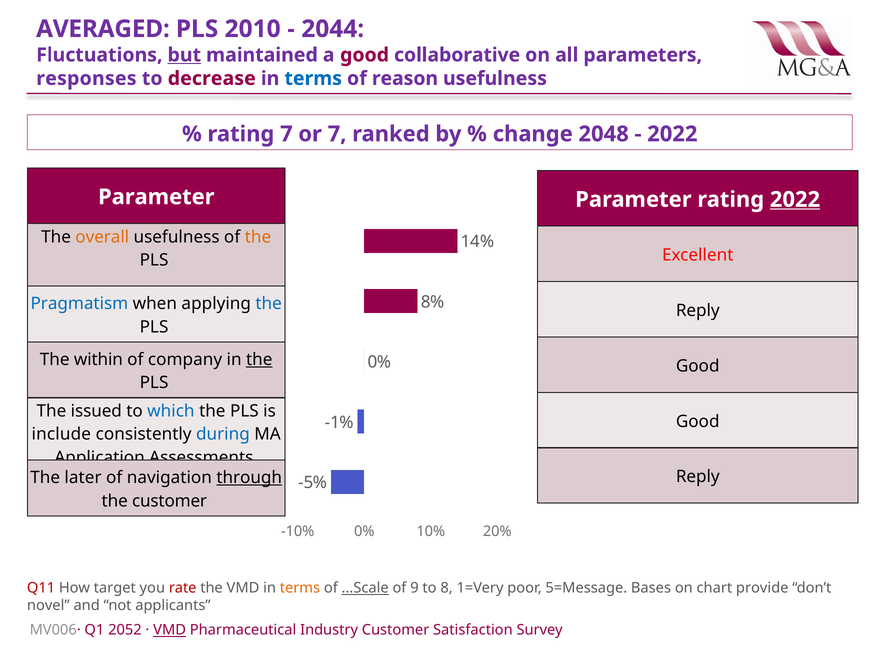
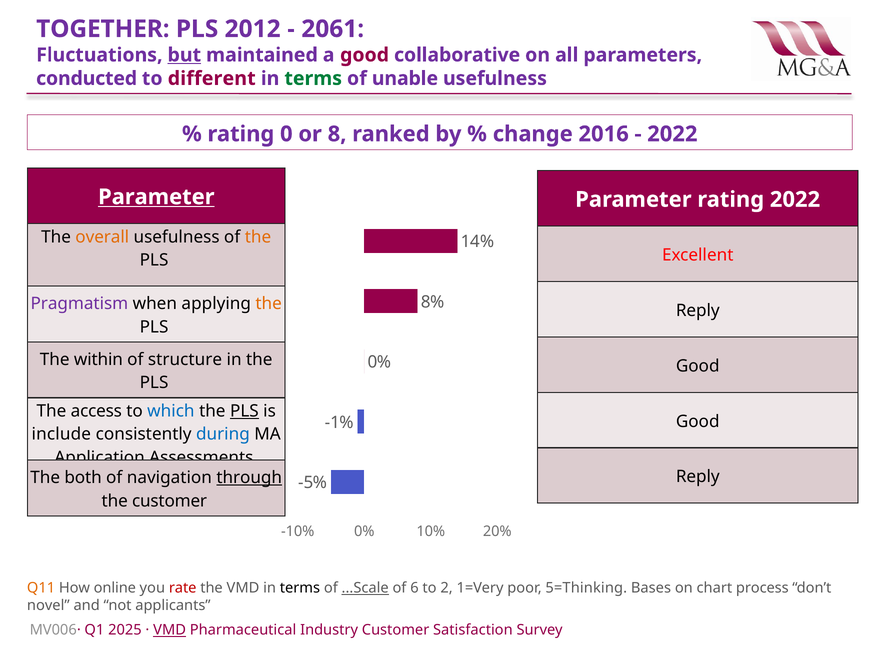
AVERAGED: AVERAGED -> TOGETHER
2010: 2010 -> 2012
2044: 2044 -> 2061
responses: responses -> conducted
decrease: decrease -> different
terms at (313, 78) colour: blue -> green
reason: reason -> unable
rating 7: 7 -> 0
or 7: 7 -> 8
2048: 2048 -> 2016
Parameter at (156, 197) underline: none -> present
2022 at (795, 200) underline: present -> none
Pragmatism colour: blue -> purple
the at (269, 304) colour: blue -> orange
company: company -> structure
the at (259, 359) underline: present -> none
issued: issued -> access
PLS at (244, 411) underline: none -> present
later: later -> both
Q11 colour: red -> orange
target: target -> online
terms at (300, 588) colour: orange -> black
9: 9 -> 6
8: 8 -> 2
5=Message: 5=Message -> 5=Thinking
provide: provide -> process
2052: 2052 -> 2025
